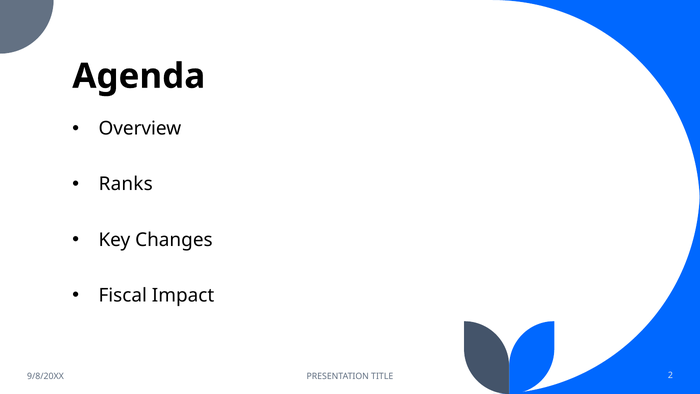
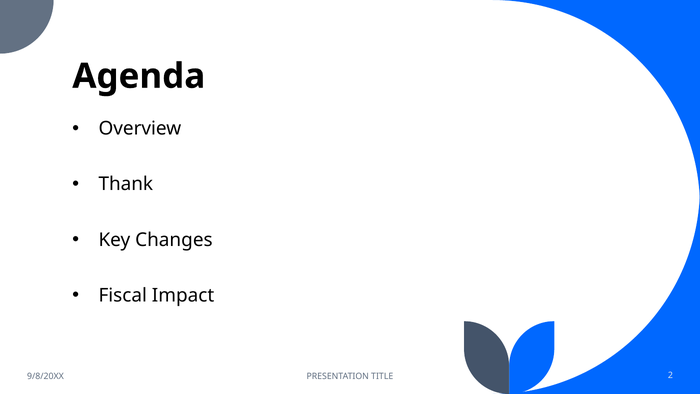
Ranks: Ranks -> Thank
